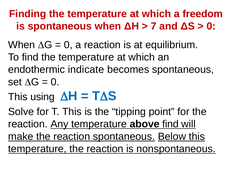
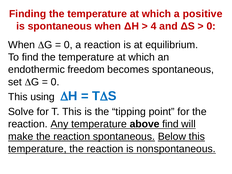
freedom: freedom -> positive
7: 7 -> 4
indicate: indicate -> freedom
